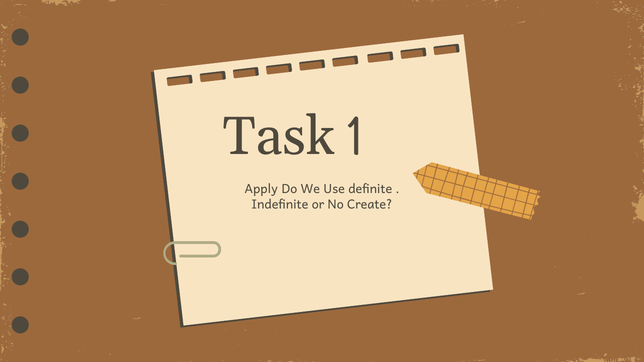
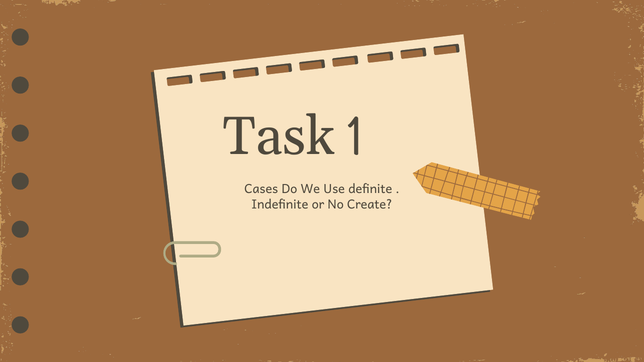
Apply: Apply -> Cases
